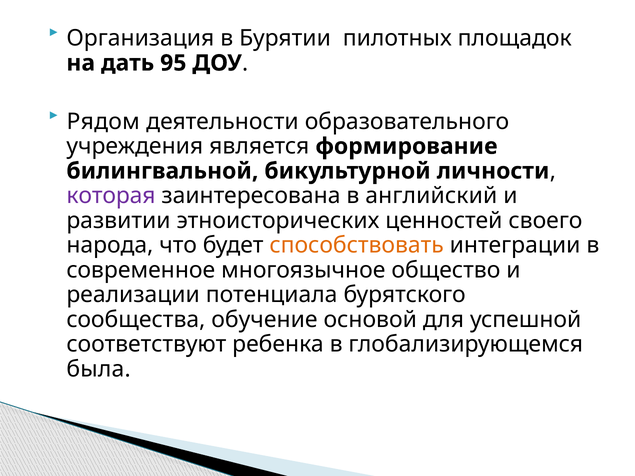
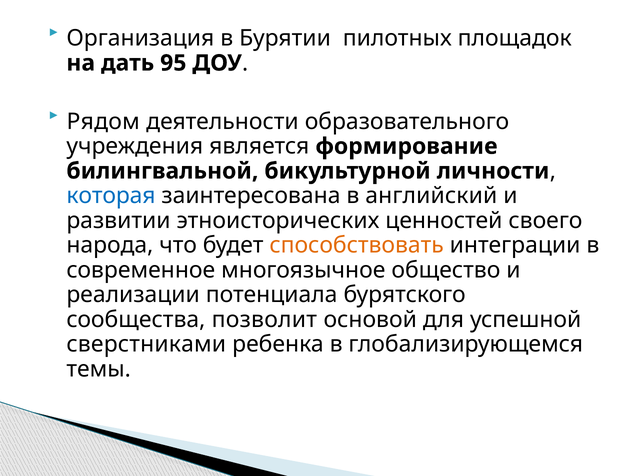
которая colour: purple -> blue
обучение: обучение -> позволит
соответствуют: соответствуют -> сверстниками
была: была -> темы
